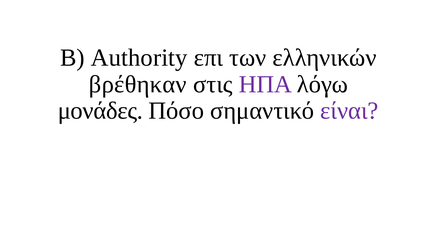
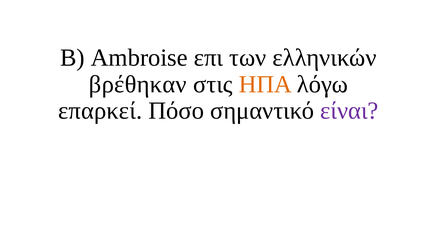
Authority: Authority -> Ambroise
ΗΠΑ colour: purple -> orange
μονάδες: μονάδες -> επαρκεί
